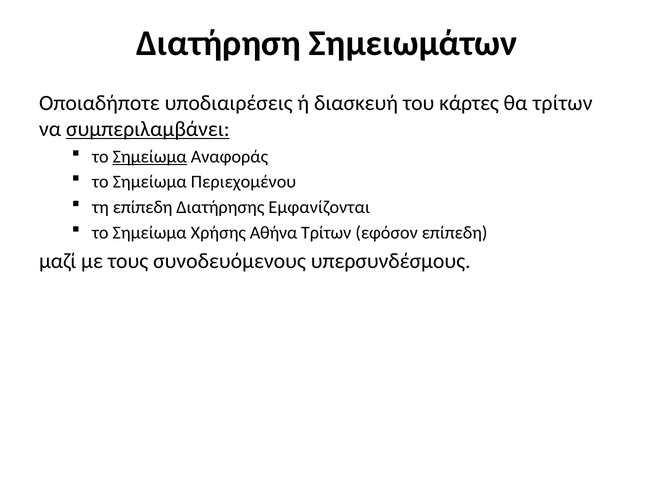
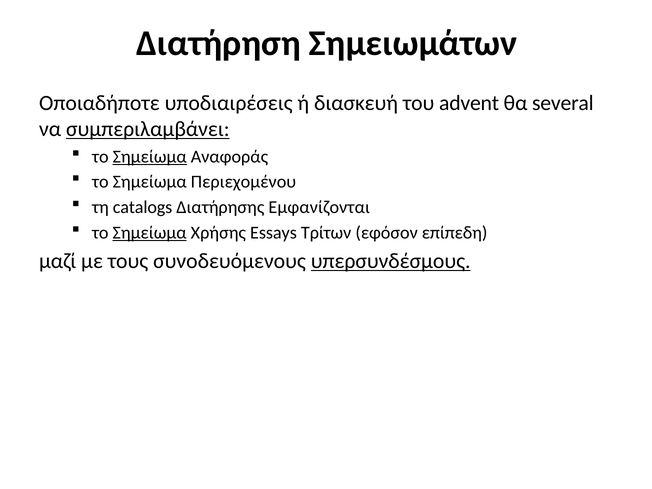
κάρτες: κάρτες -> advent
θα τρίτων: τρίτων -> several
τη επίπεδη: επίπεδη -> catalogs
Σημείωμα at (150, 233) underline: none -> present
Αθήνα: Αθήνα -> Essays
υπερσυνδέσμους underline: none -> present
